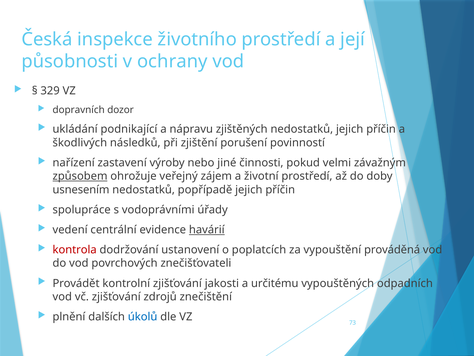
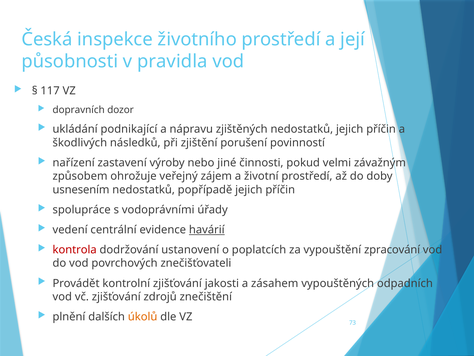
ochrany: ochrany -> pravidla
329: 329 -> 117
způsobem underline: present -> none
prováděná: prováděná -> zpracování
určitému: určitému -> zásahem
úkolů colour: blue -> orange
